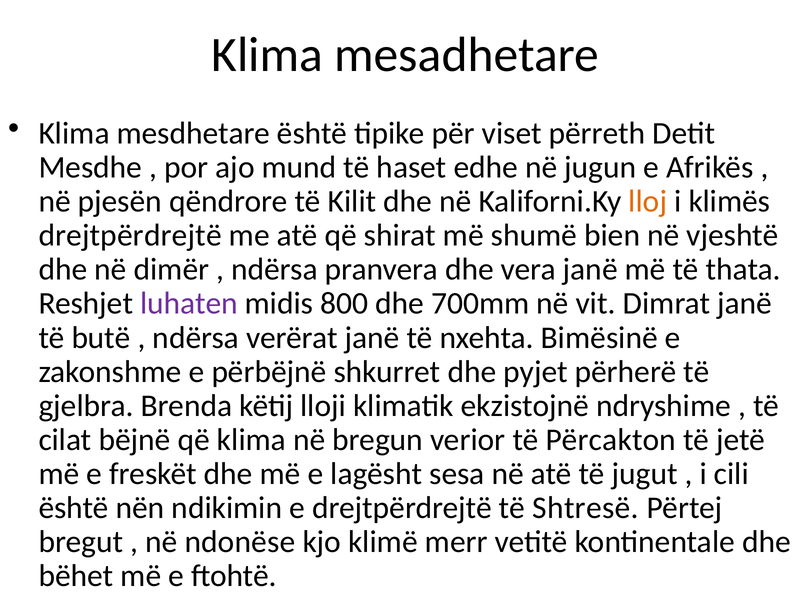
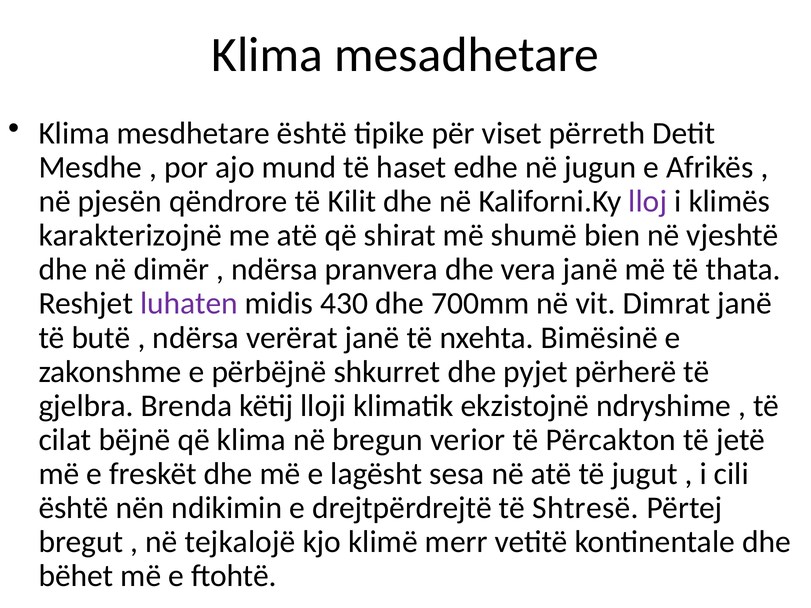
lloj colour: orange -> purple
drejtpërdrejtë at (130, 236): drejtpërdrejtë -> karakterizojnë
800: 800 -> 430
ndonëse: ndonëse -> tejkalojë
